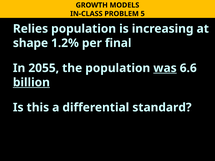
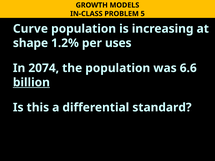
Relies: Relies -> Curve
final: final -> uses
2055: 2055 -> 2074
was underline: present -> none
